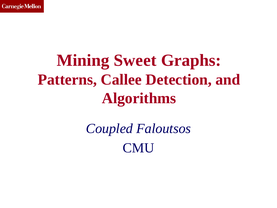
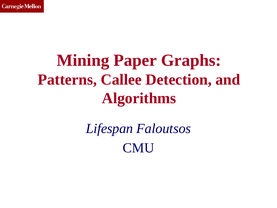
Sweet: Sweet -> Paper
Coupled: Coupled -> Lifespan
